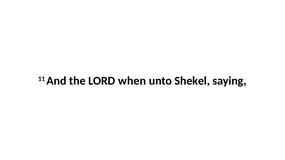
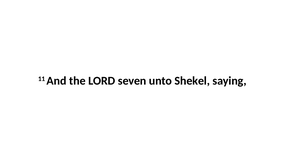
when: when -> seven
